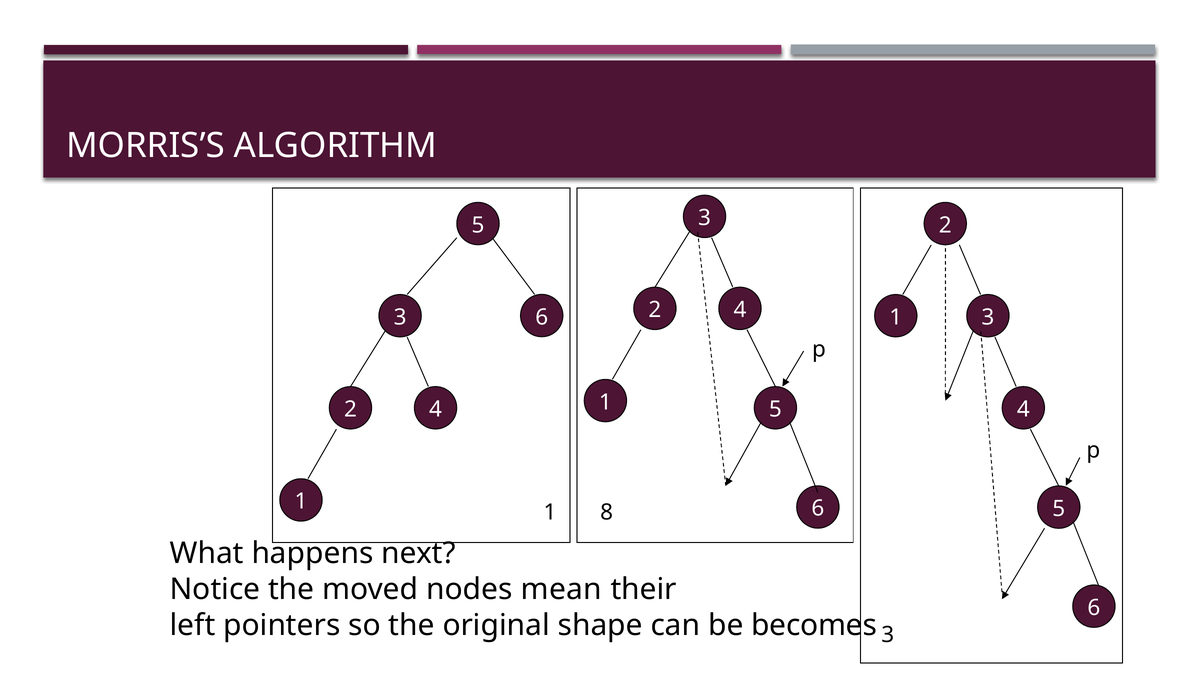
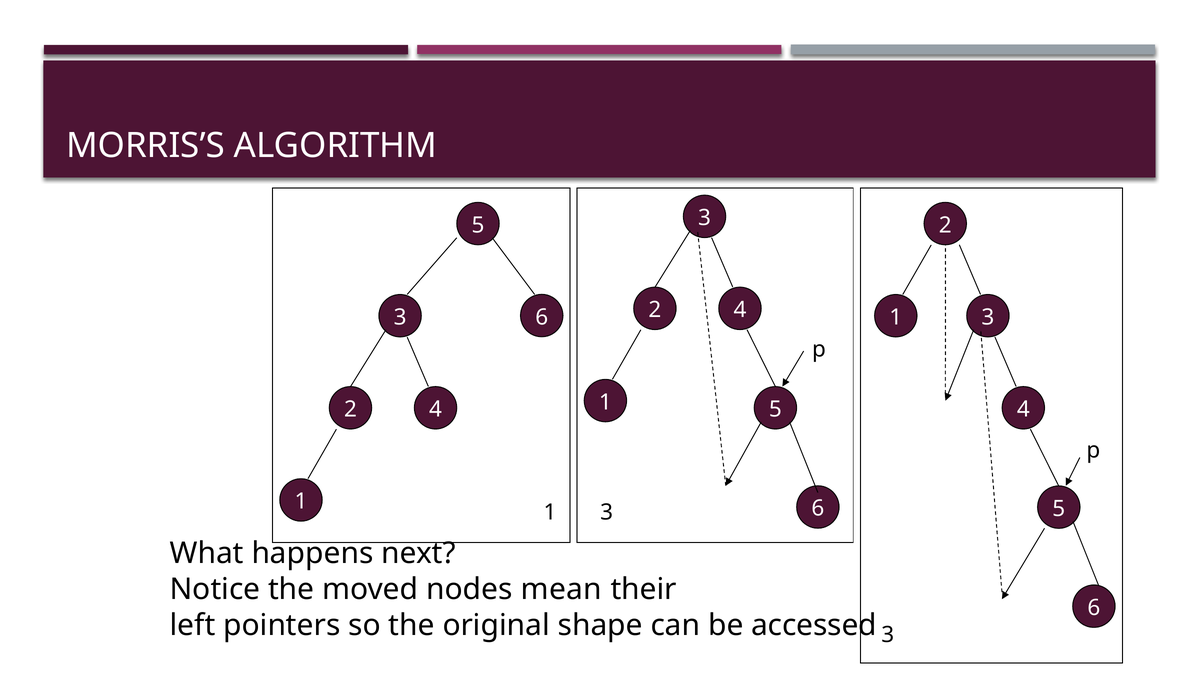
1 8: 8 -> 3
becomes: becomes -> accessed
